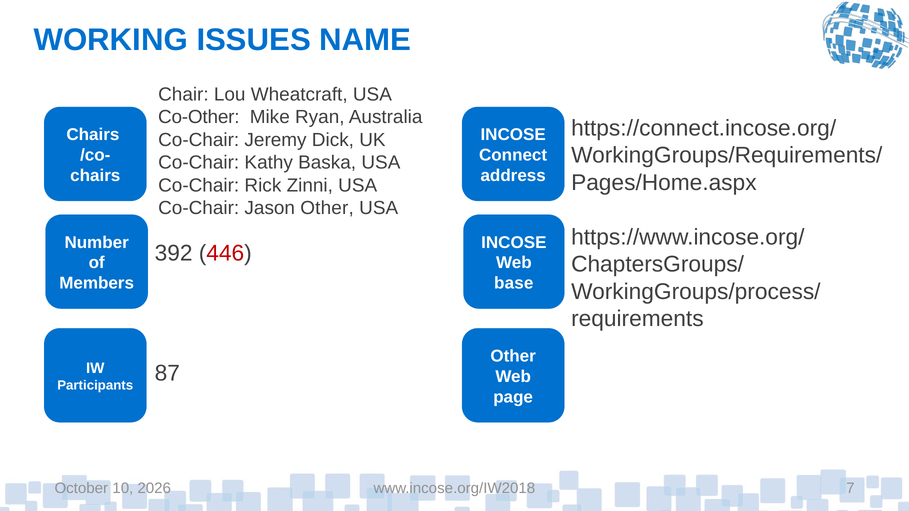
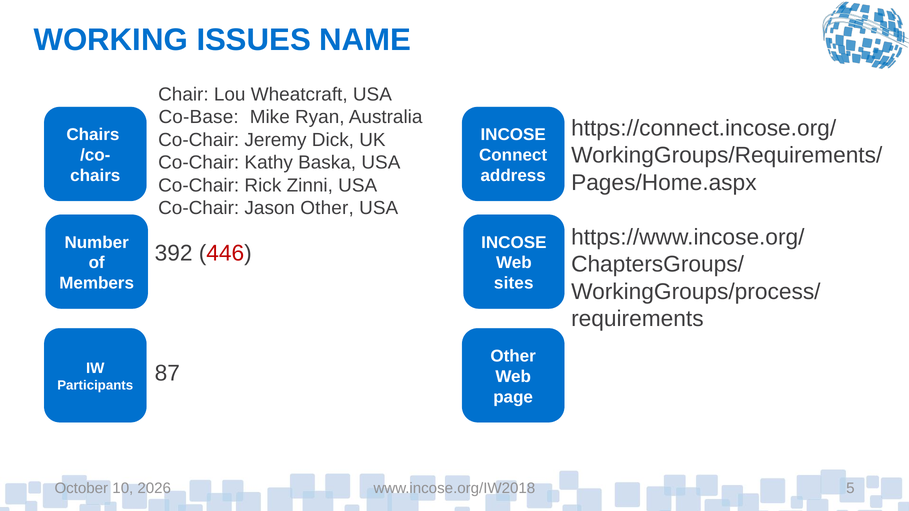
Co-Other: Co-Other -> Co-Base
base: base -> sites
7: 7 -> 5
